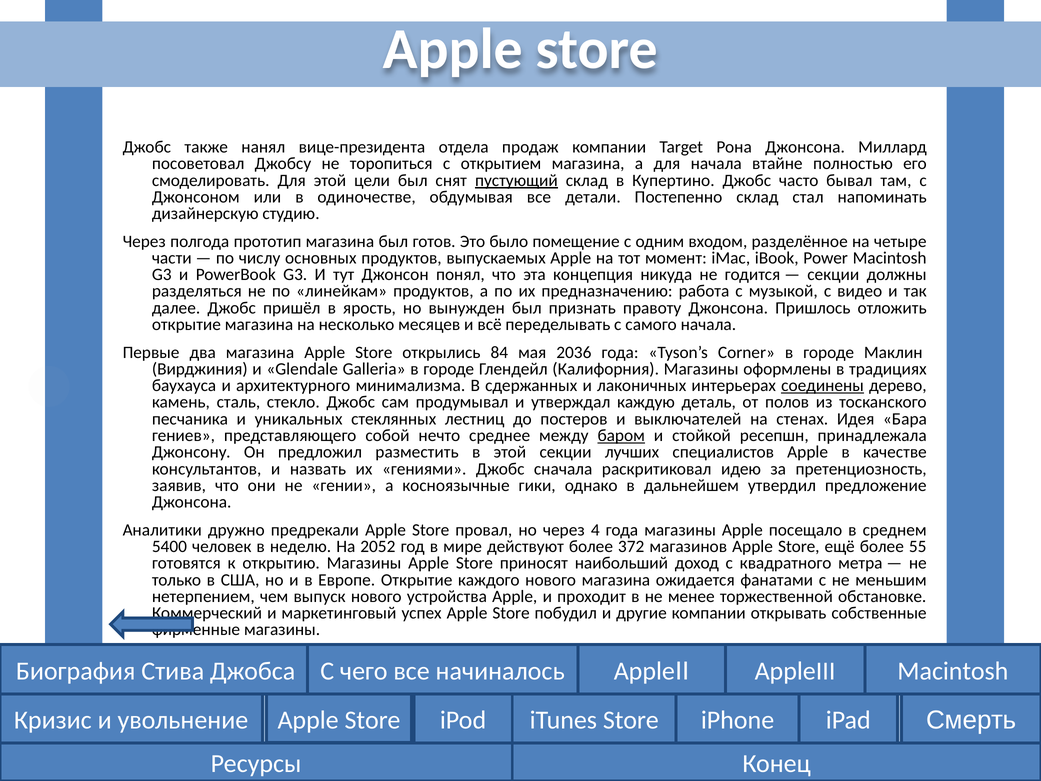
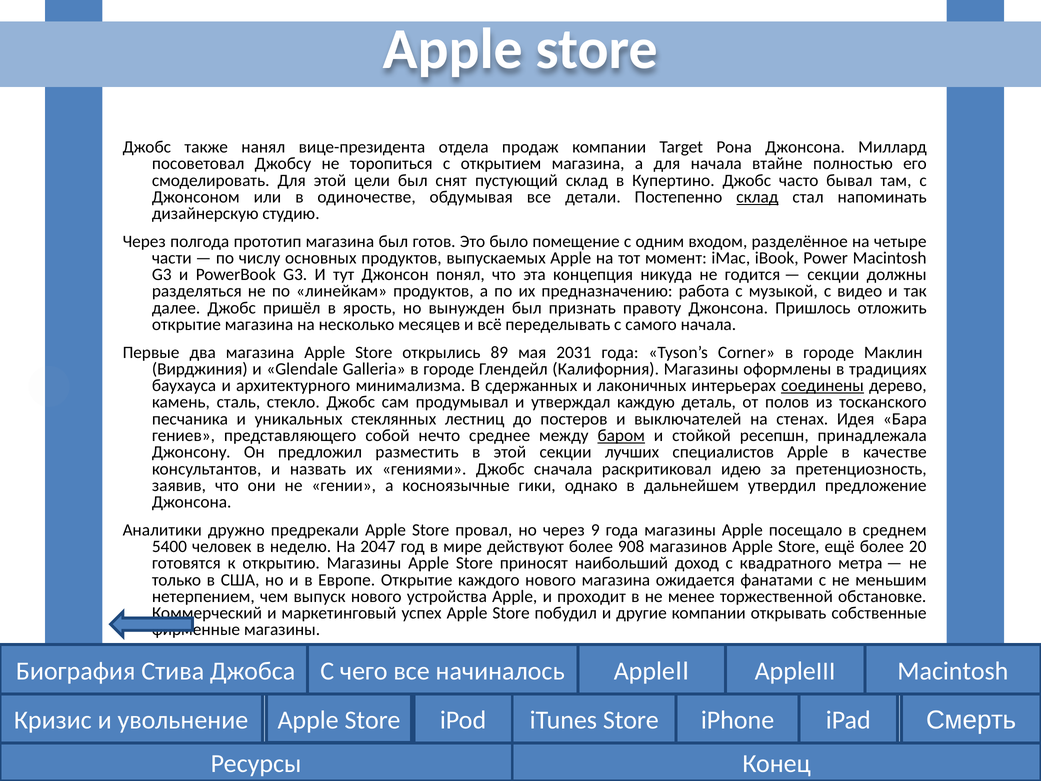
пустующий underline: present -> none
склад at (757, 197) underline: none -> present
84: 84 -> 89
2036: 2036 -> 2031
4: 4 -> 9
2052: 2052 -> 2047
372: 372 -> 908
55: 55 -> 20
